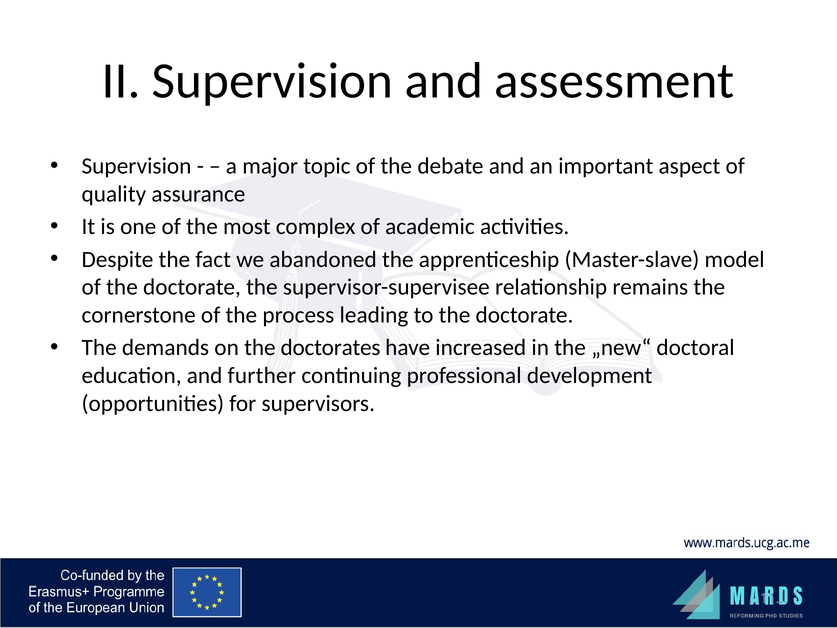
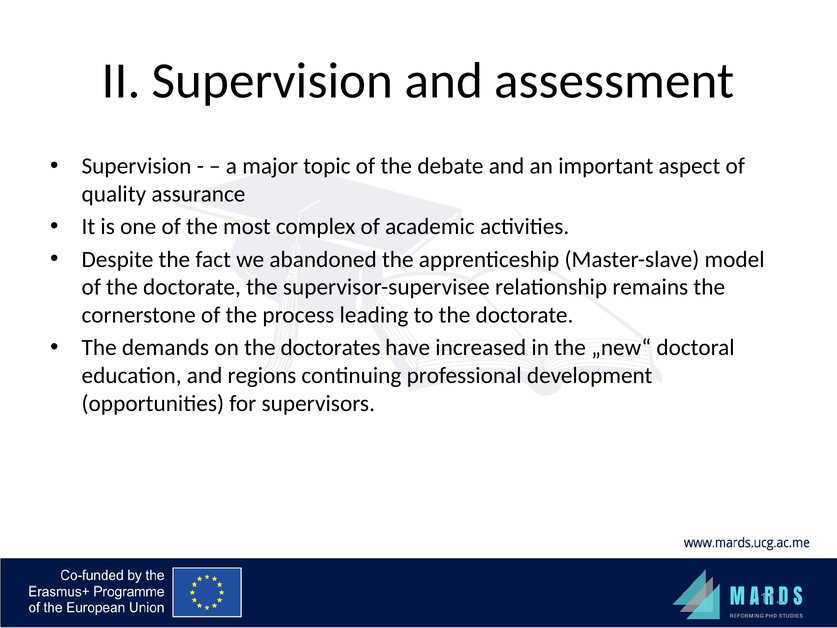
further: further -> regions
